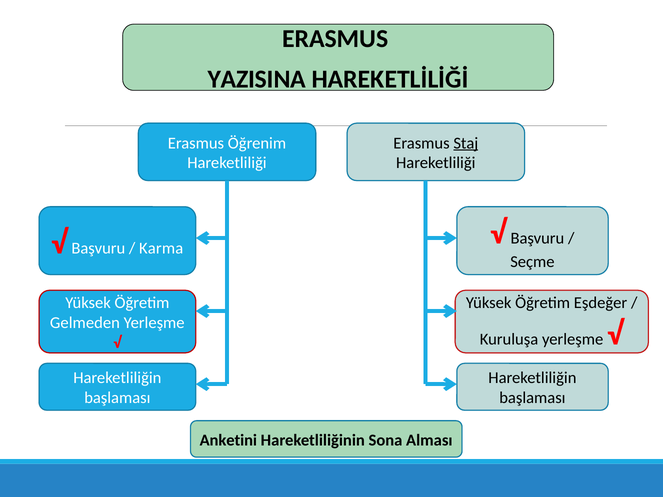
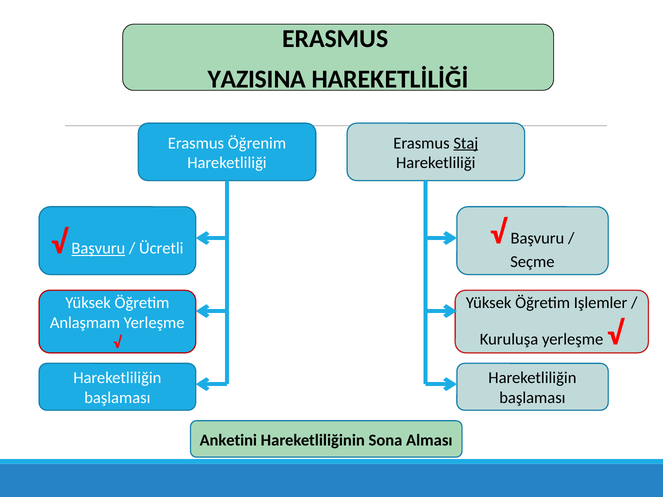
Başvuru at (98, 249) underline: none -> present
Karma: Karma -> Ücretli
Eşdeğer: Eşdeğer -> Işlemler
Gelmeden: Gelmeden -> Anlaşmam
